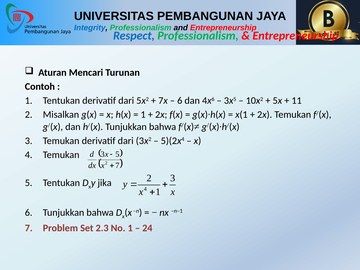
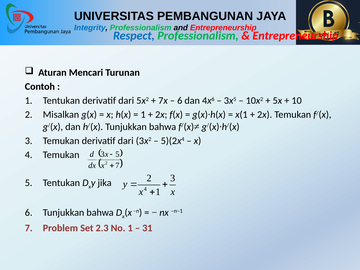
11: 11 -> 10
24: 24 -> 31
